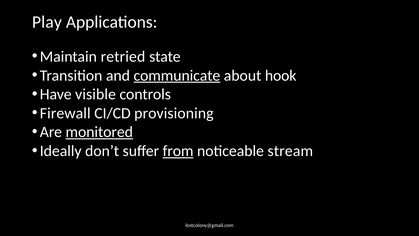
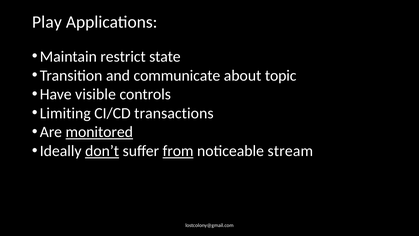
retried: retried -> restrict
communicate underline: present -> none
hook: hook -> topic
Firewall: Firewall -> Limiting
provisioning: provisioning -> transactions
don’t underline: none -> present
